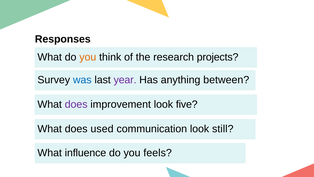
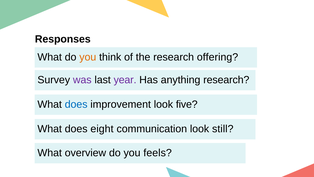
projects: projects -> offering
was colour: blue -> purple
anything between: between -> research
does at (76, 104) colour: purple -> blue
used: used -> eight
influence: influence -> overview
